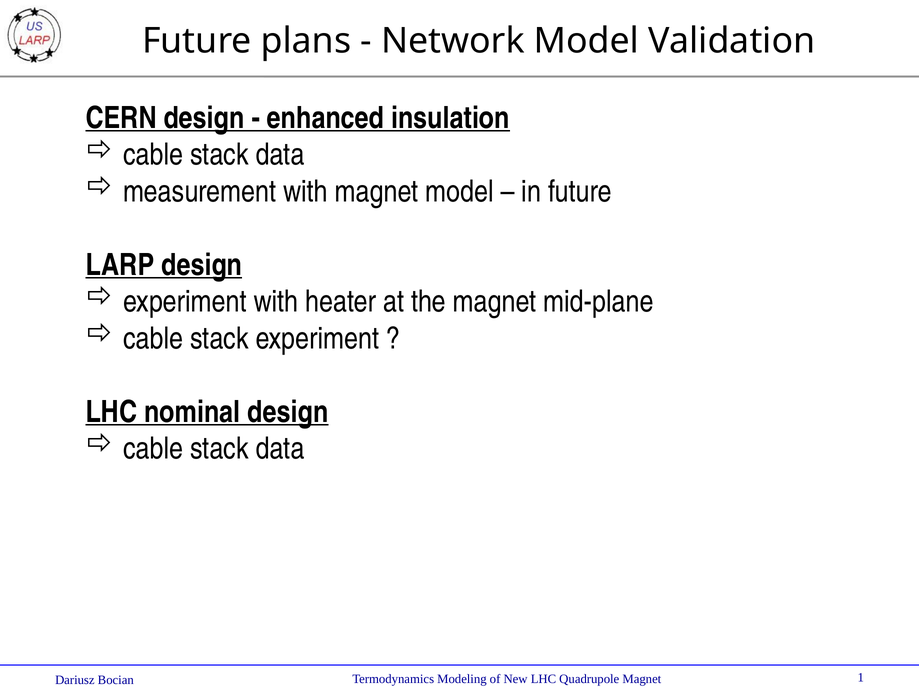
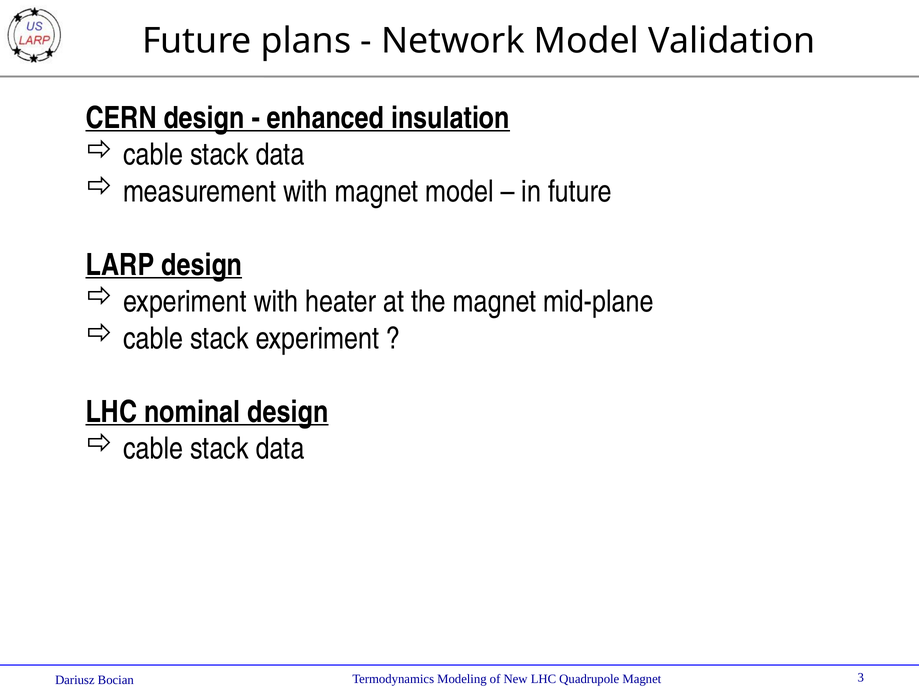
1: 1 -> 3
